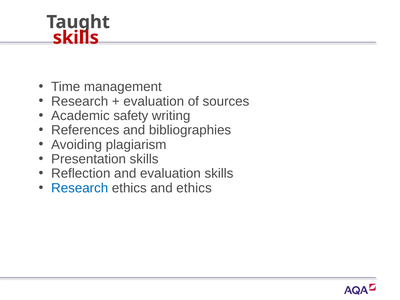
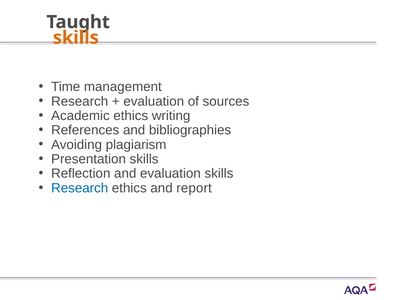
skills at (76, 38) colour: red -> orange
Academic safety: safety -> ethics
and ethics: ethics -> report
